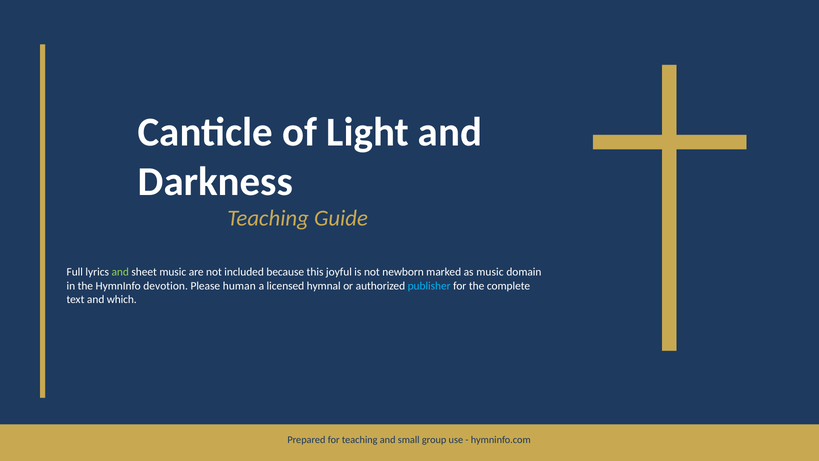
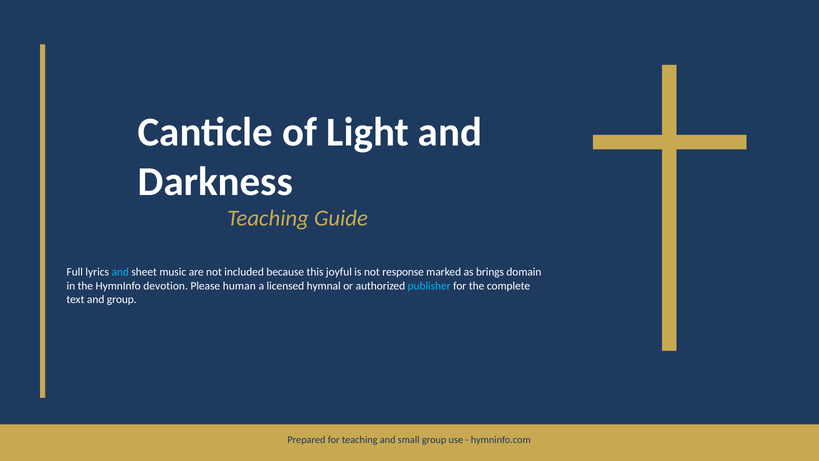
and at (120, 272) colour: light green -> light blue
newborn: newborn -> response
as music: music -> brings
and which: which -> group
